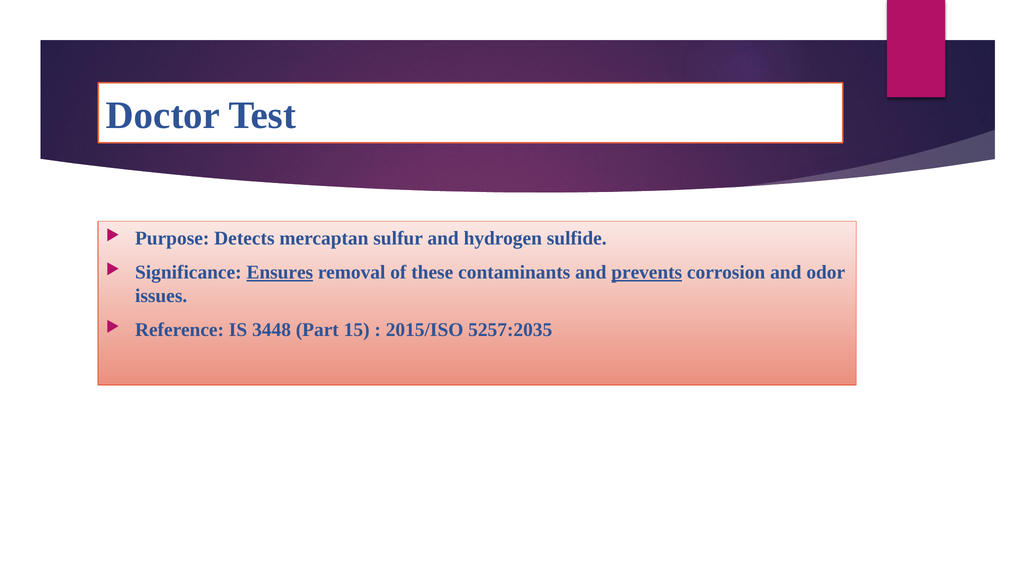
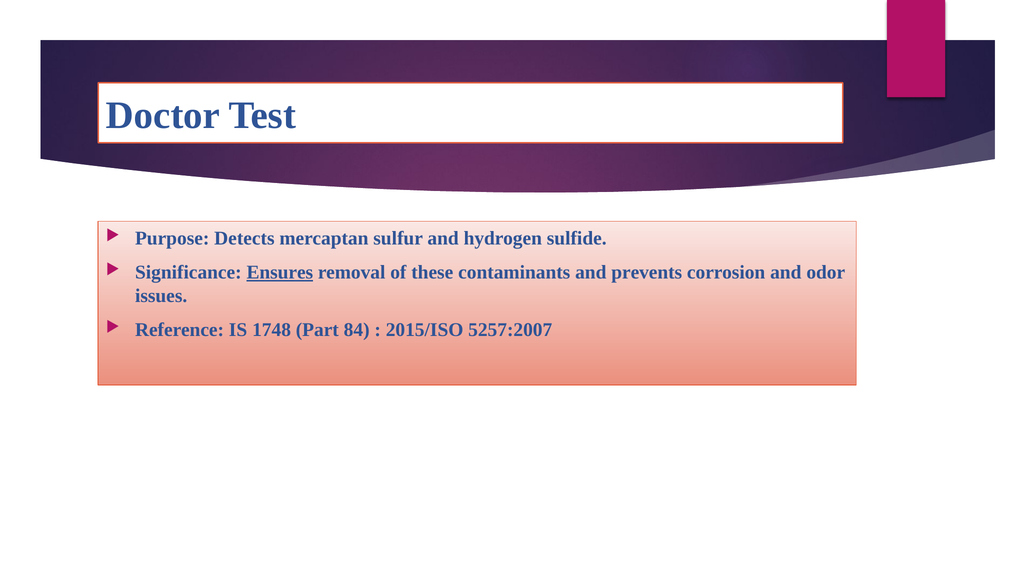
prevents underline: present -> none
3448: 3448 -> 1748
15: 15 -> 84
5257:2035: 5257:2035 -> 5257:2007
